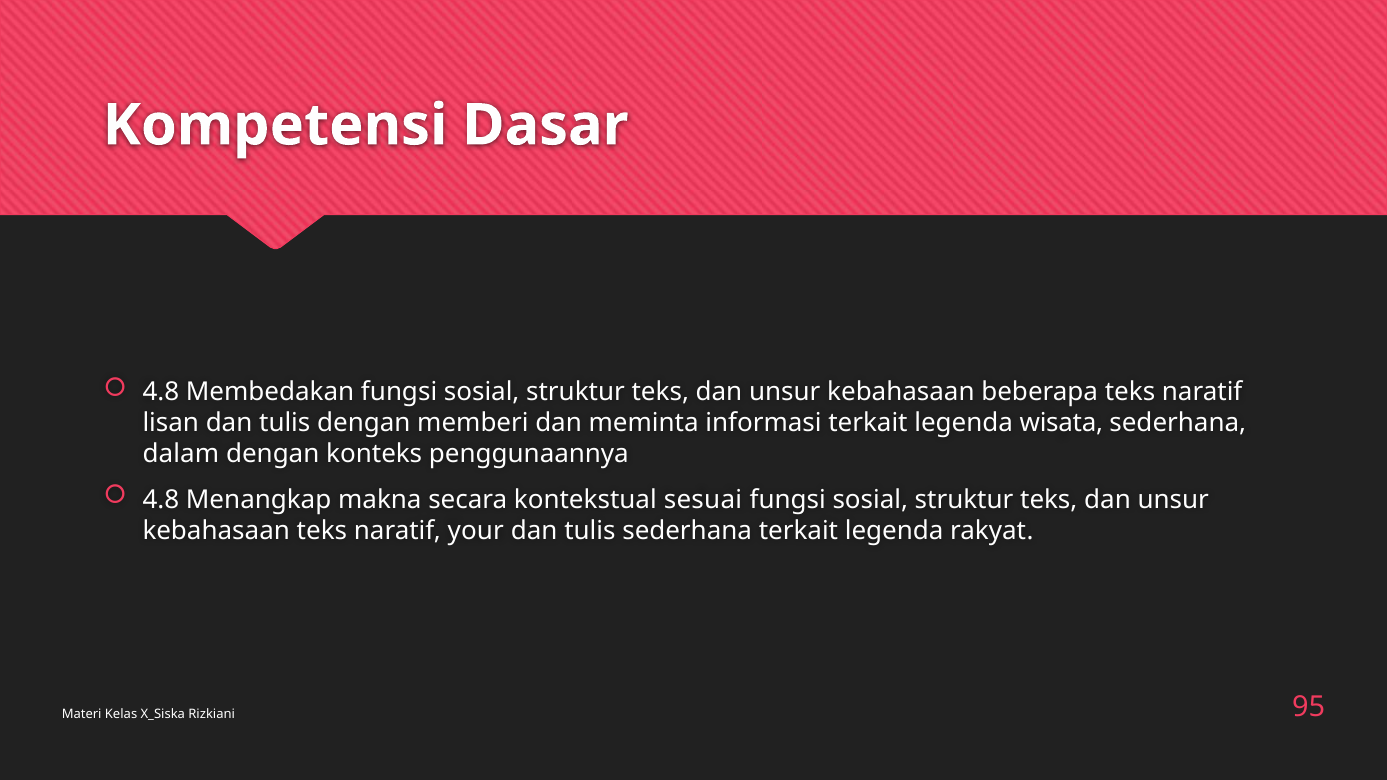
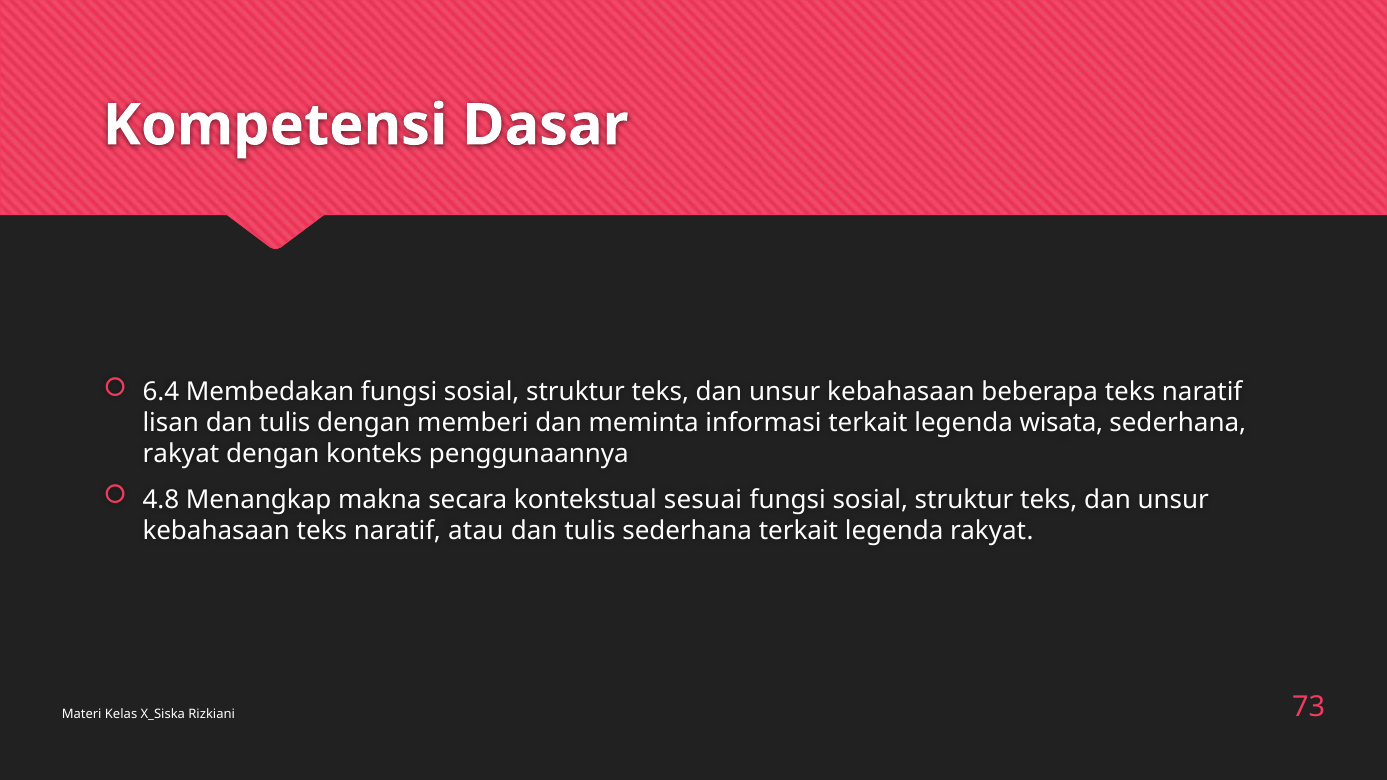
4.8 at (161, 392): 4.8 -> 6.4
dalam at (181, 454): dalam -> rakyat
your: your -> atau
95: 95 -> 73
